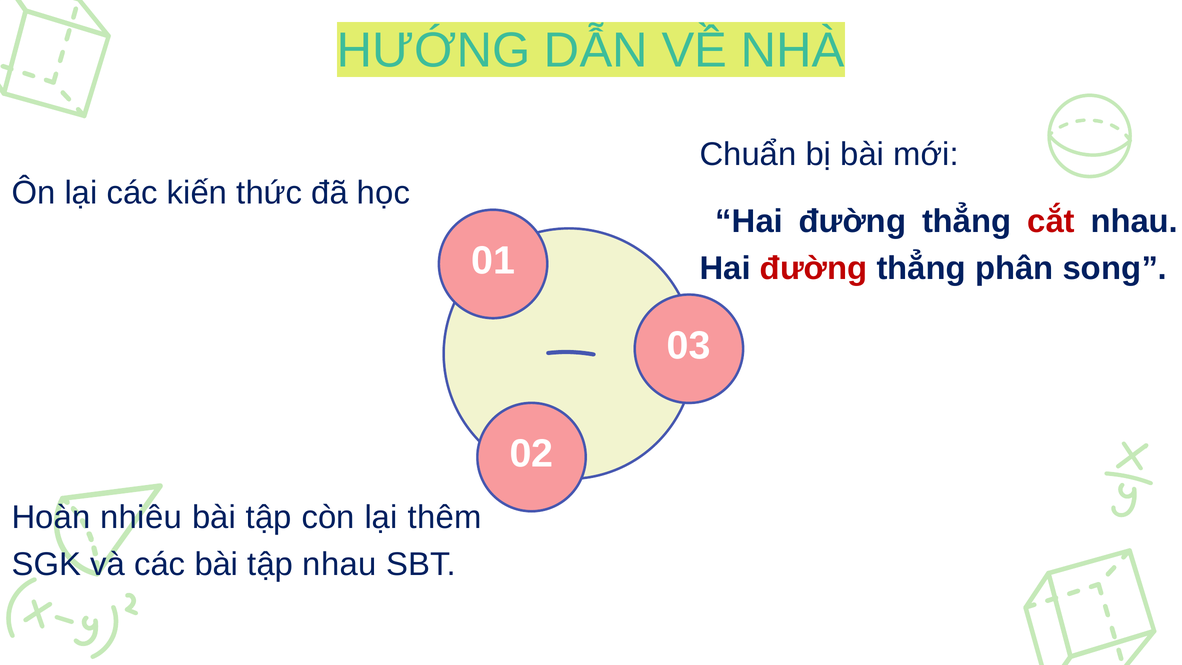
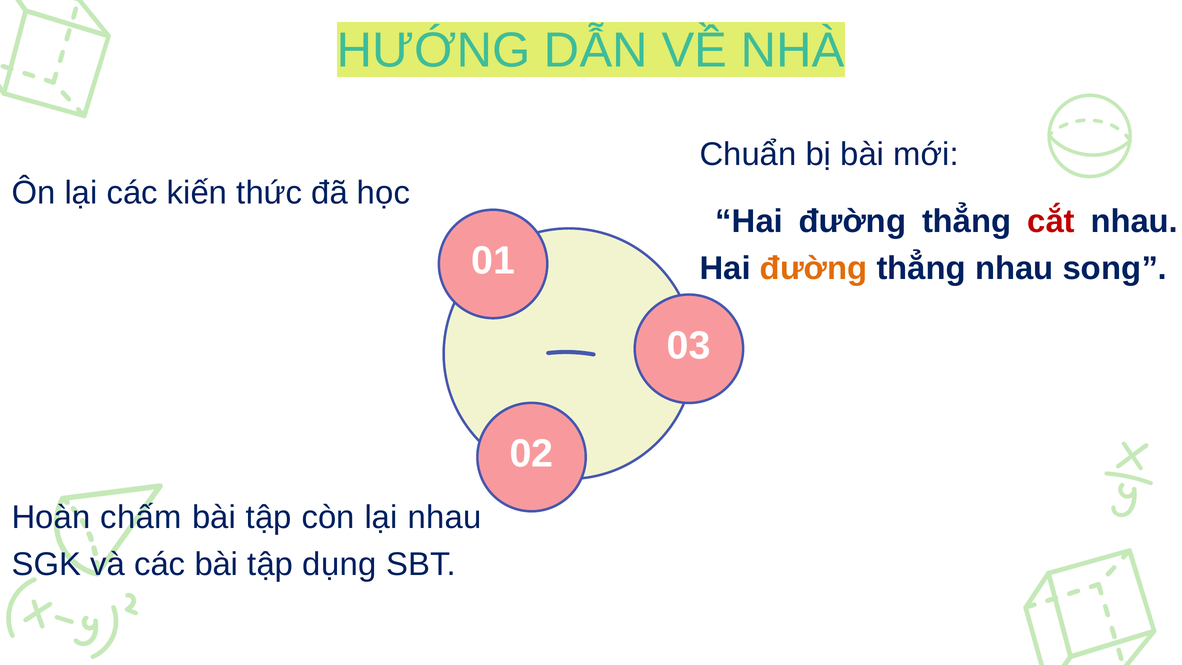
đường at (814, 269) colour: red -> orange
thẳng phân: phân -> nhau
nhiêu: nhiêu -> chấm
lại thêm: thêm -> nhau
tập nhau: nhau -> dụng
